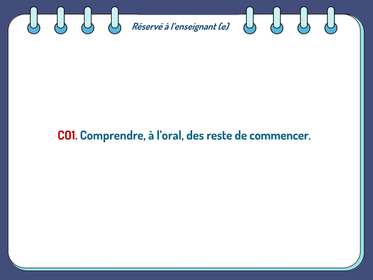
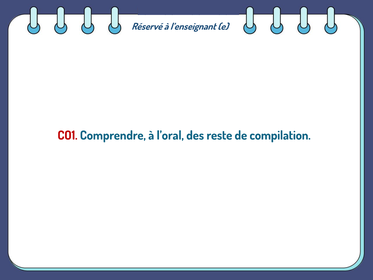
commencer: commencer -> compilation
